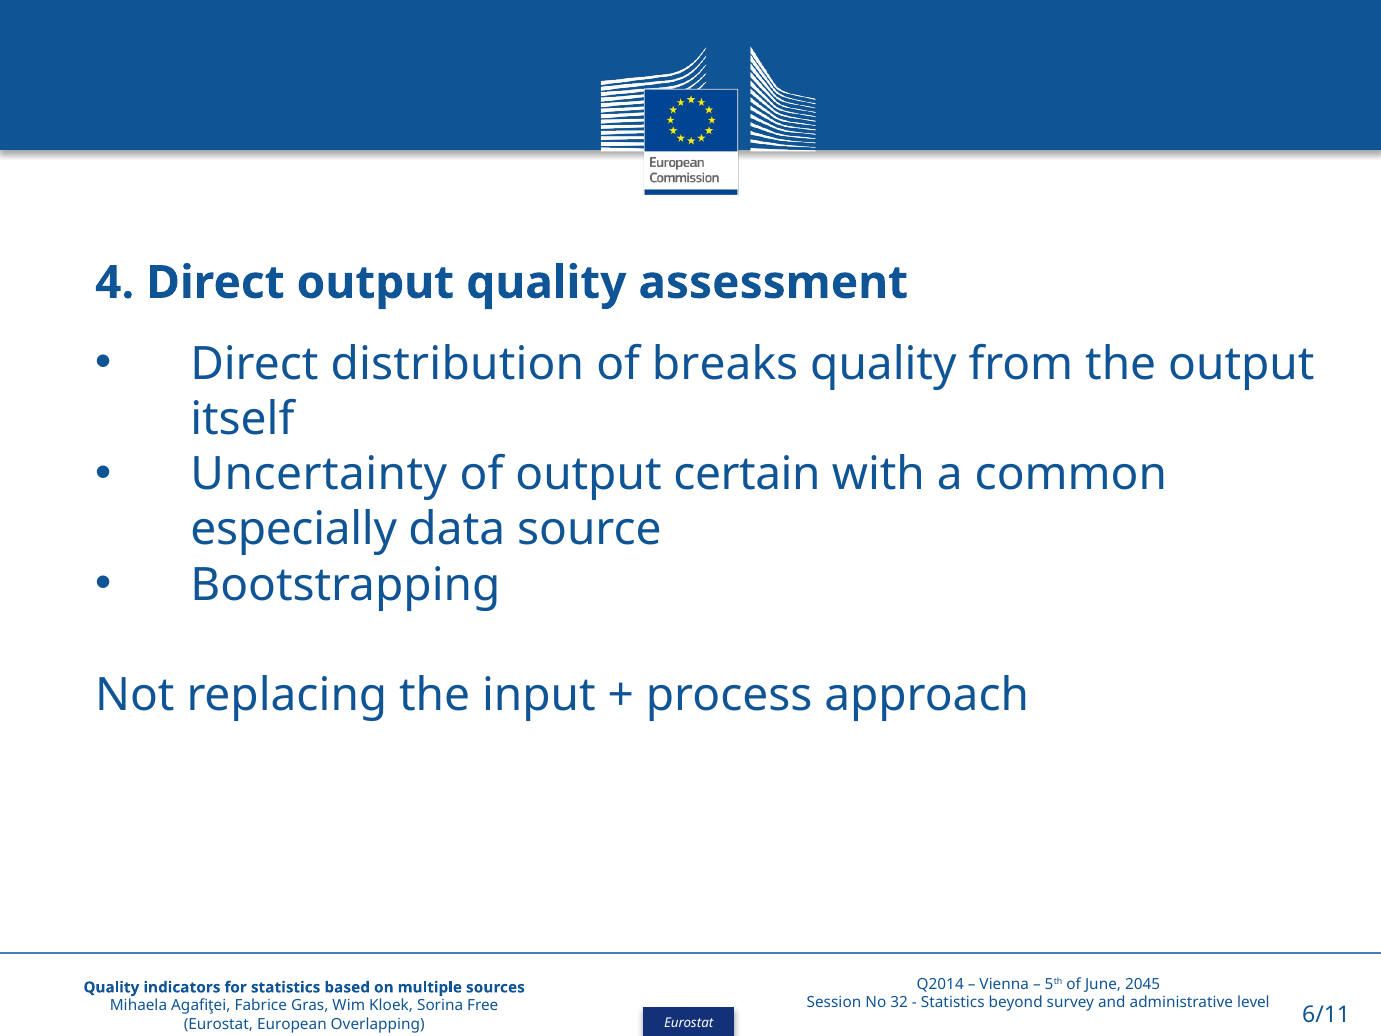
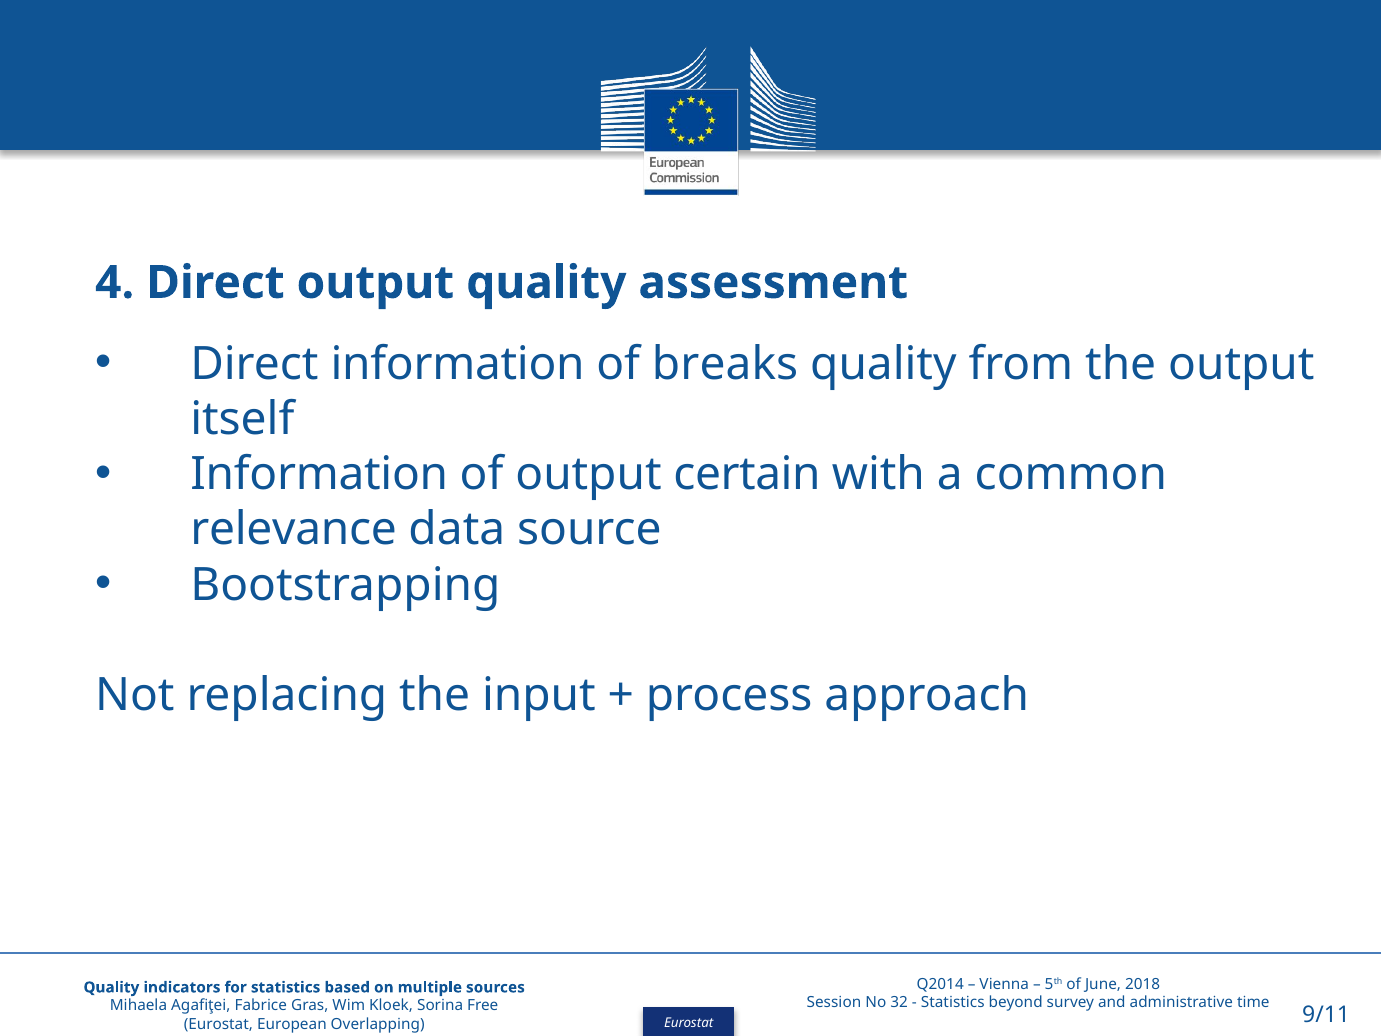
Direct distribution: distribution -> information
Uncertainty at (319, 474): Uncertainty -> Information
especially: especially -> relevance
2045: 2045 -> 2018
level: level -> time
6/11: 6/11 -> 9/11
